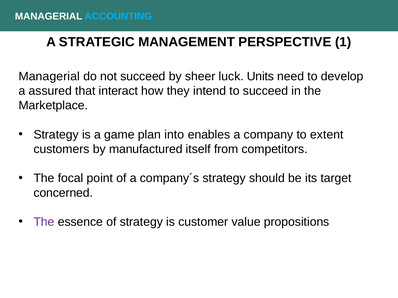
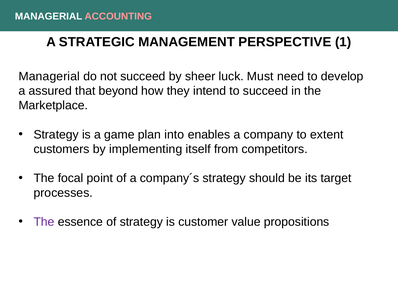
ACCOUNTING colour: light blue -> pink
Units: Units -> Must
interact: interact -> beyond
manufactured: manufactured -> implementing
concerned: concerned -> processes
